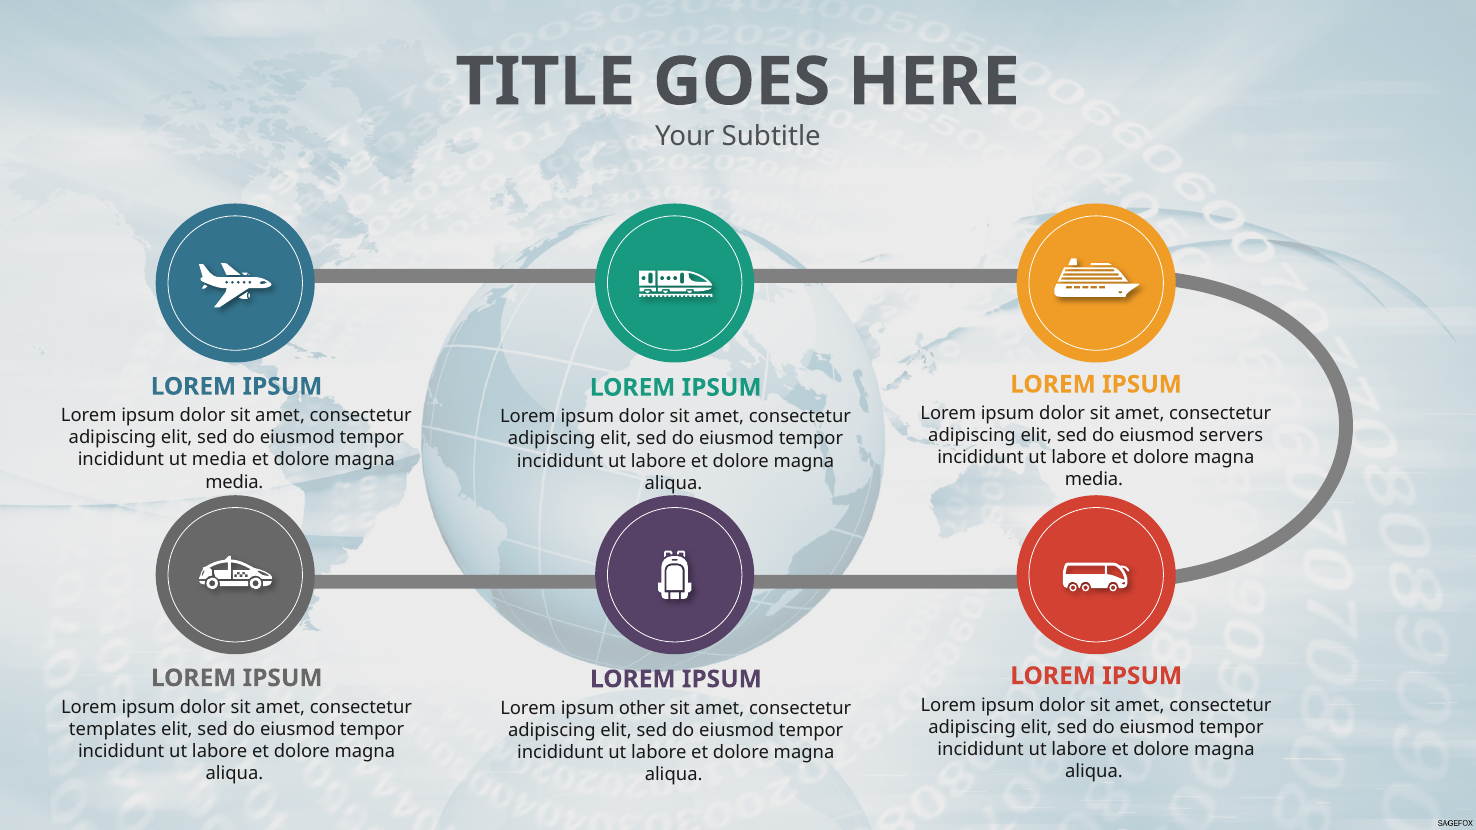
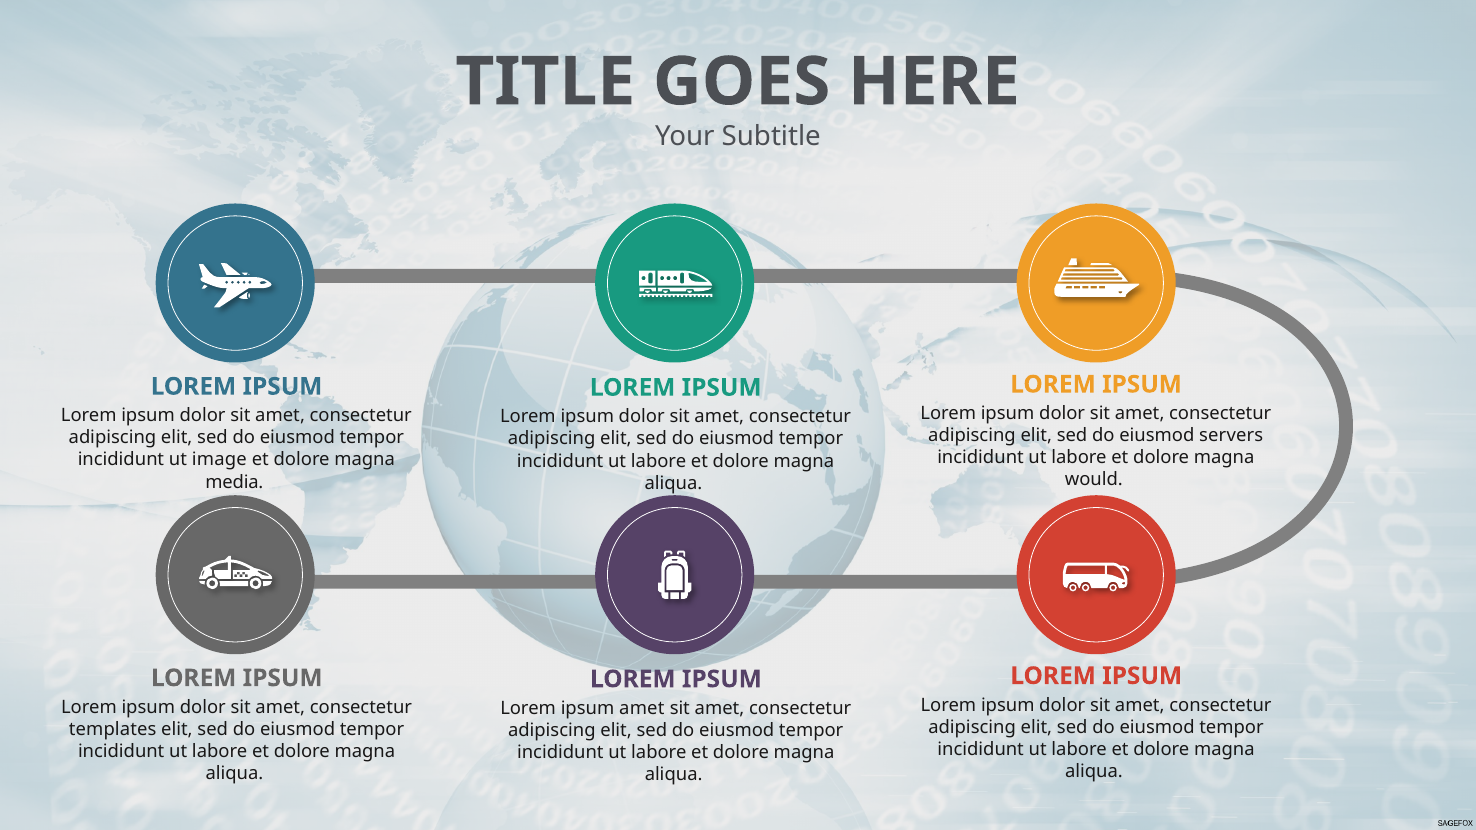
ut media: media -> image
media at (1094, 480): media -> would
ipsum other: other -> amet
